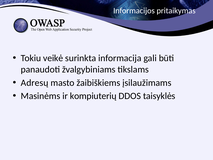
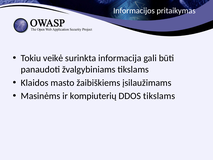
Adresų: Adresų -> Klaidos
DDOS taisyklės: taisyklės -> tikslams
